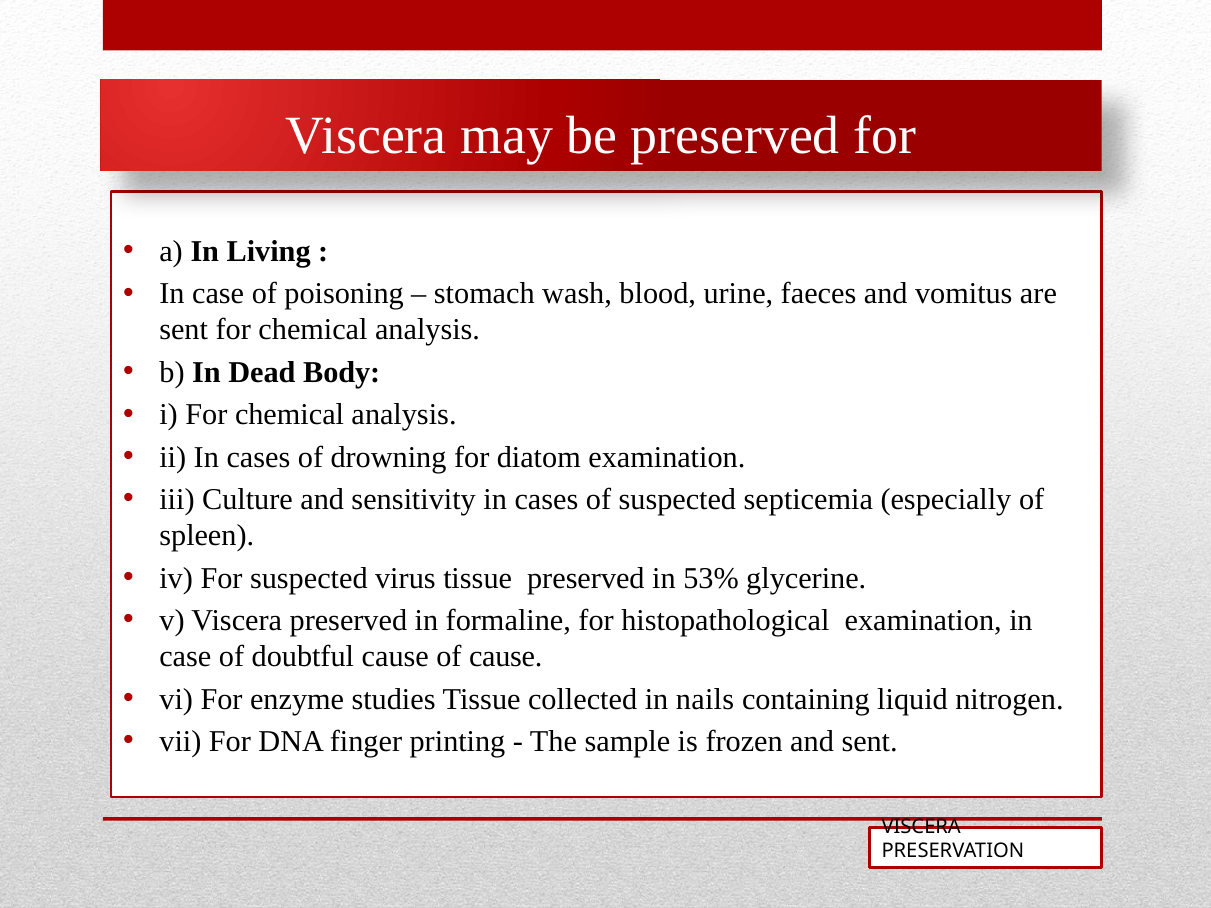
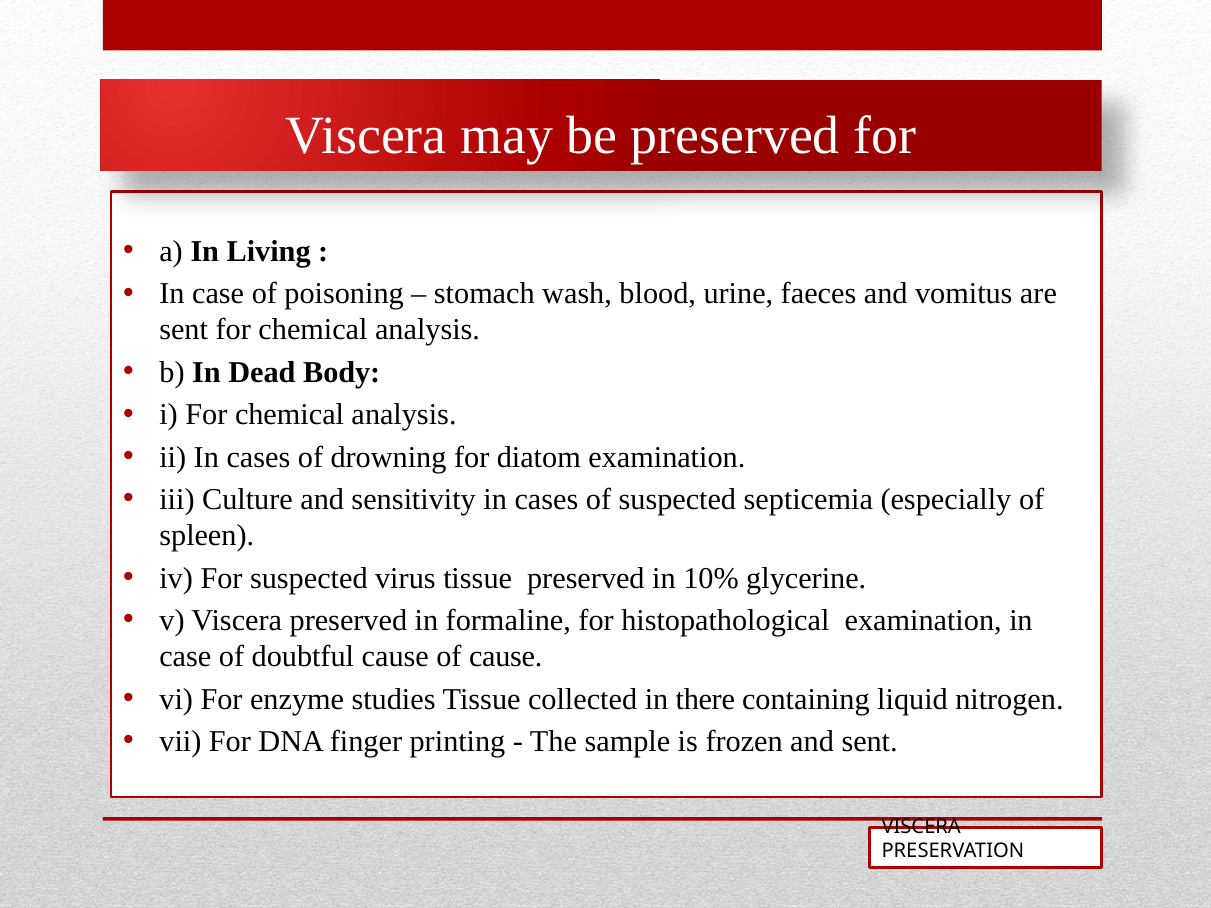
53%: 53% -> 10%
nails: nails -> there
